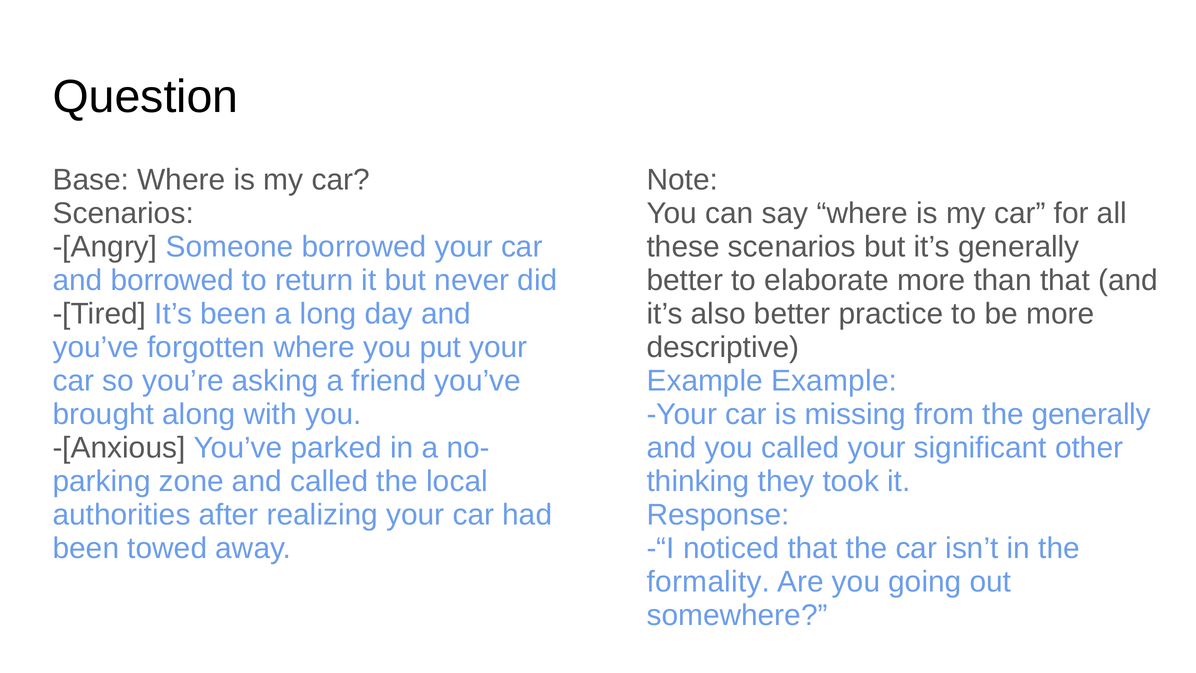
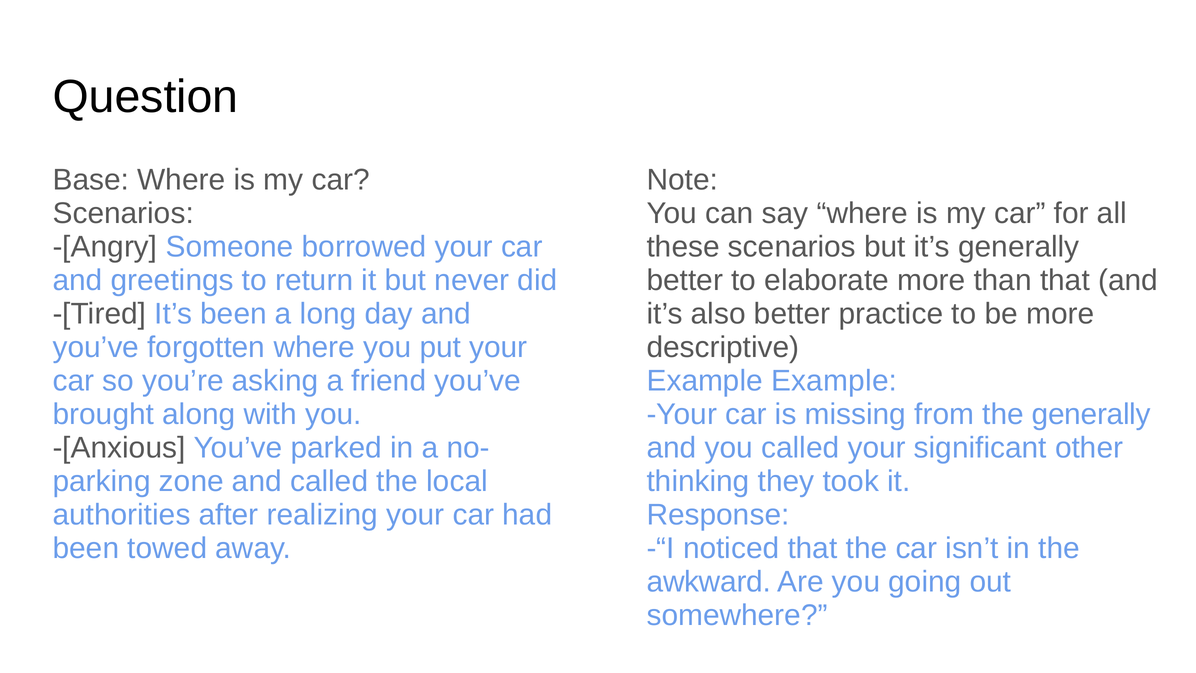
and borrowed: borrowed -> greetings
formality: formality -> awkward
